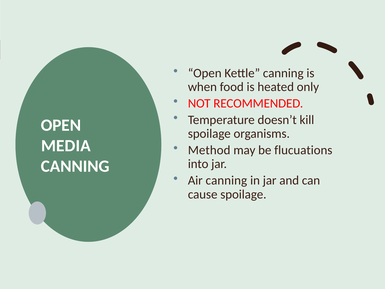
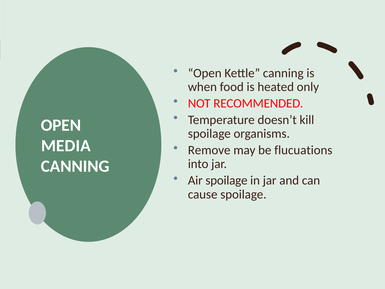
Method: Method -> Remove
Air canning: canning -> spoilage
